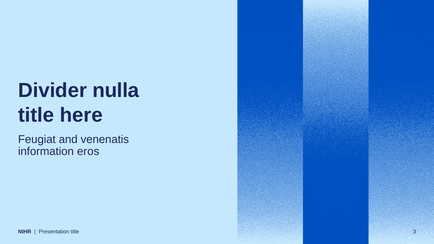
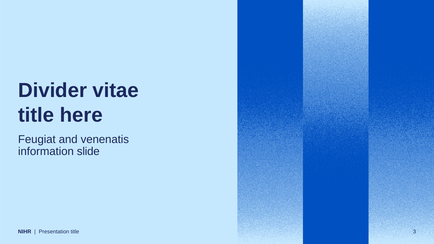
nulla: nulla -> vitae
eros: eros -> slide
